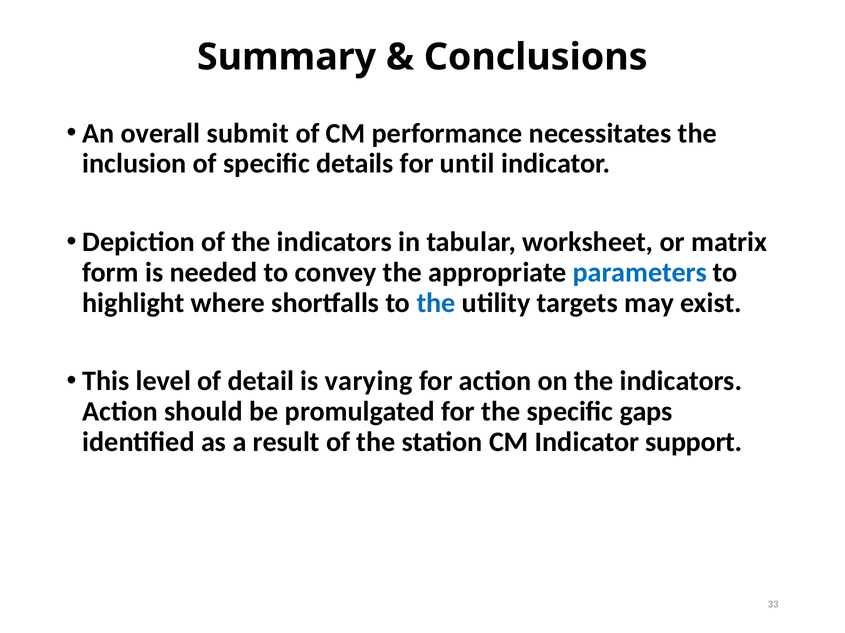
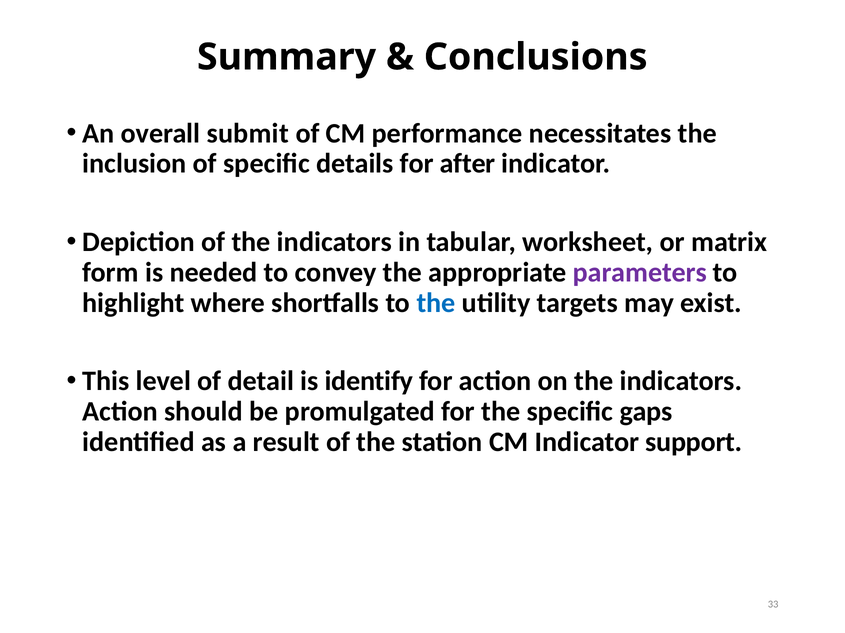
until: until -> after
parameters colour: blue -> purple
varying: varying -> identify
